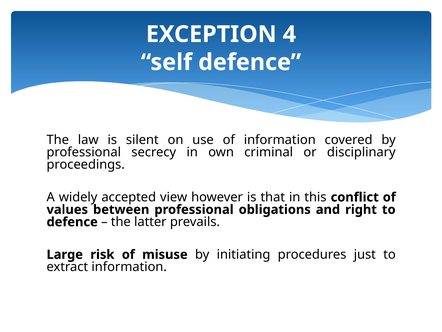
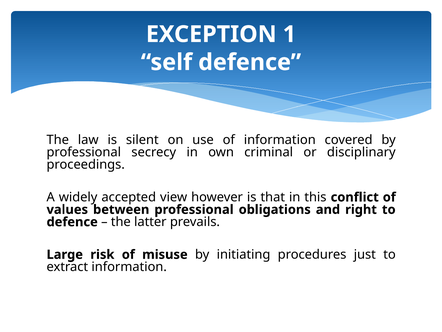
4: 4 -> 1
